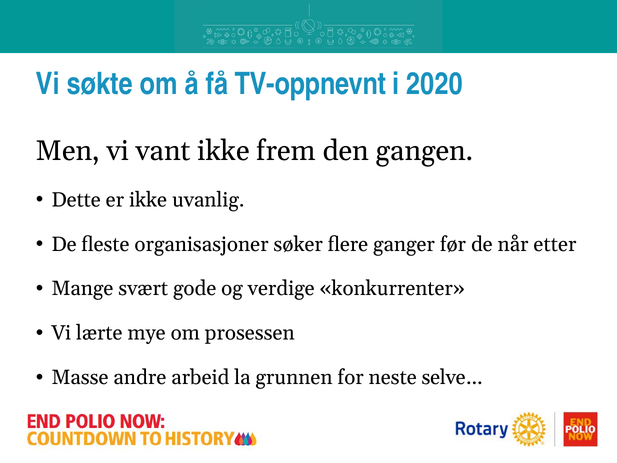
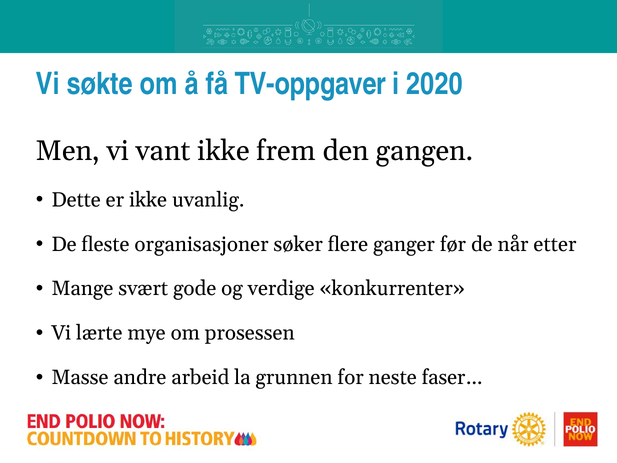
TV-oppnevnt: TV-oppnevnt -> TV-oppgaver
selve…: selve… -> faser…
